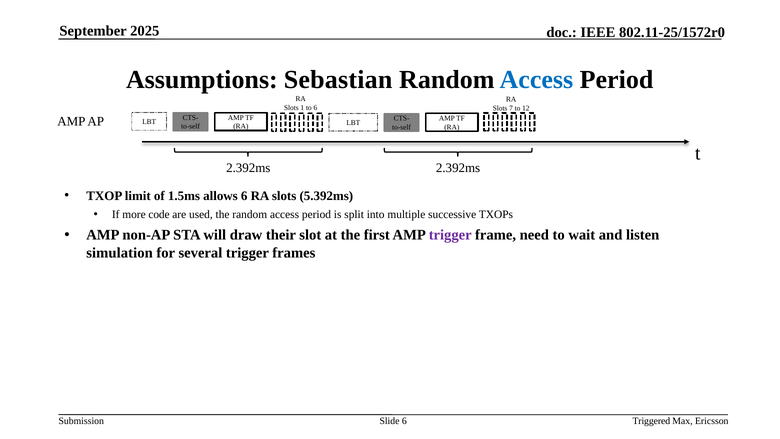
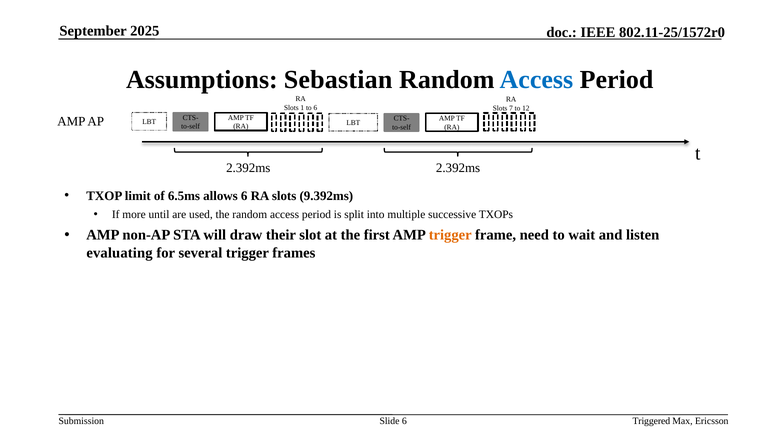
1.5ms: 1.5ms -> 6.5ms
5.392ms: 5.392ms -> 9.392ms
code: code -> until
trigger at (450, 235) colour: purple -> orange
simulation: simulation -> evaluating
